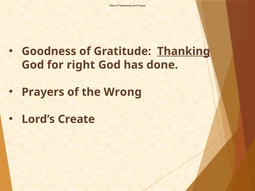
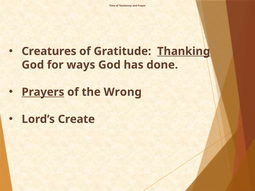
Goodness: Goodness -> Creatures
right: right -> ways
Prayers underline: none -> present
